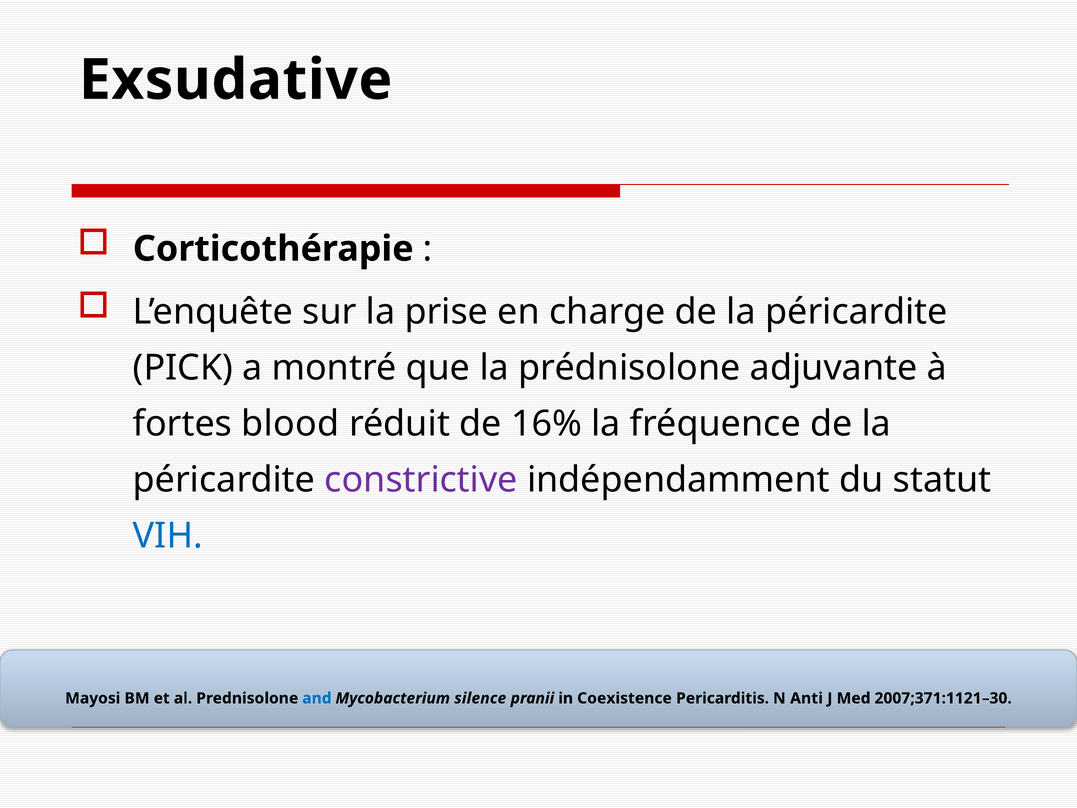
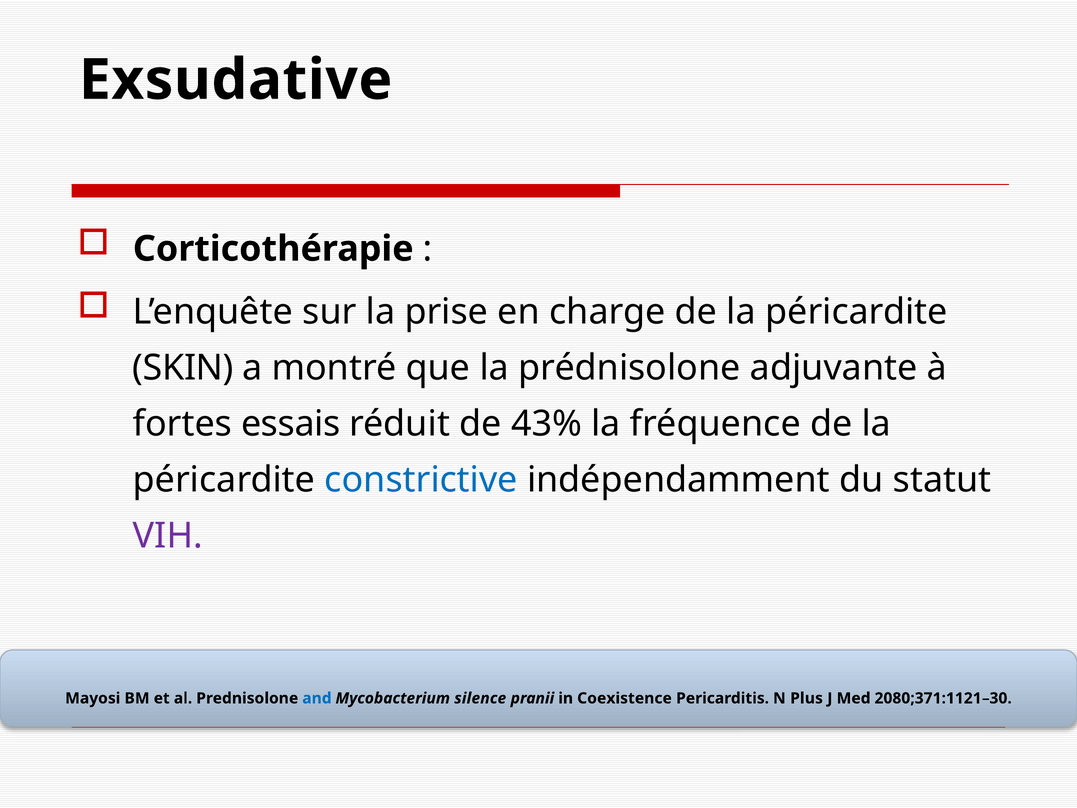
PICK: PICK -> SKIN
blood: blood -> essais
16%: 16% -> 43%
constrictive colour: purple -> blue
VIH colour: blue -> purple
Anti: Anti -> Plus
2007;371:1121–30: 2007;371:1121–30 -> 2080;371:1121–30
